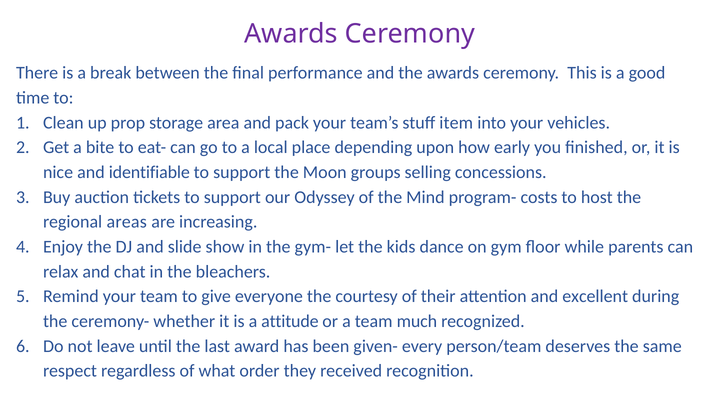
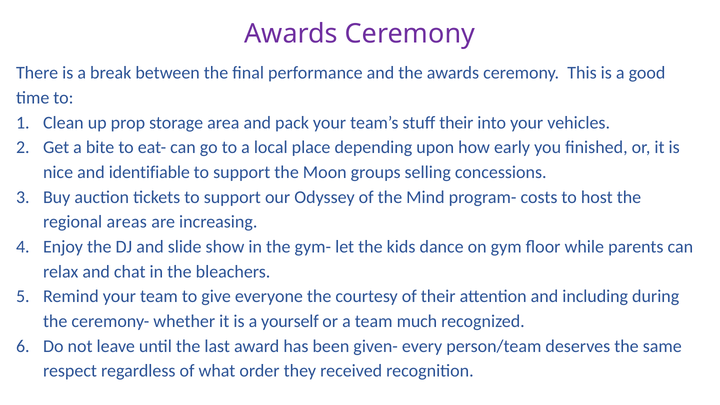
stuff item: item -> their
excellent: excellent -> including
attitude: attitude -> yourself
